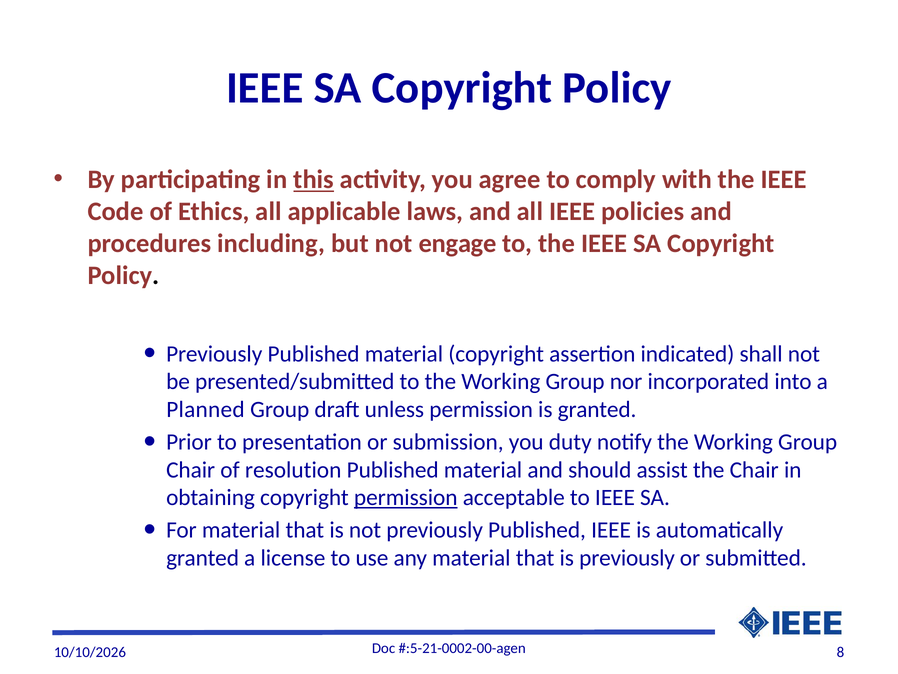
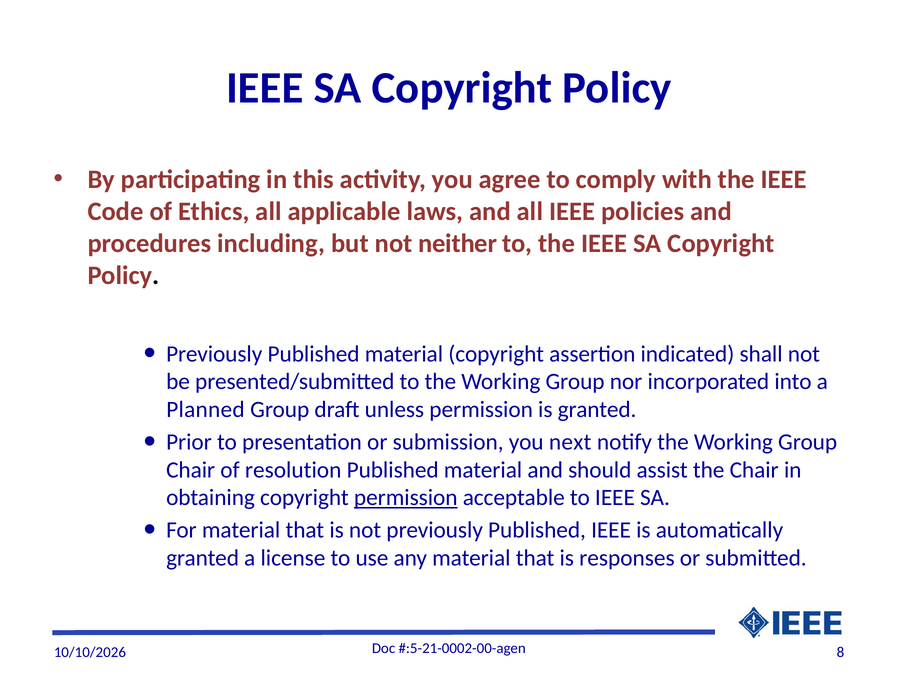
this underline: present -> none
engage: engage -> neither
duty: duty -> next
is previously: previously -> responses
